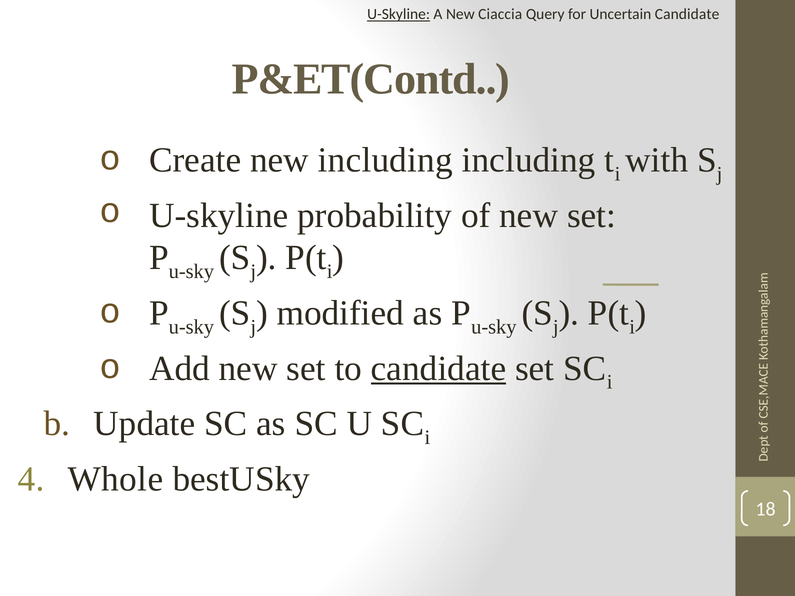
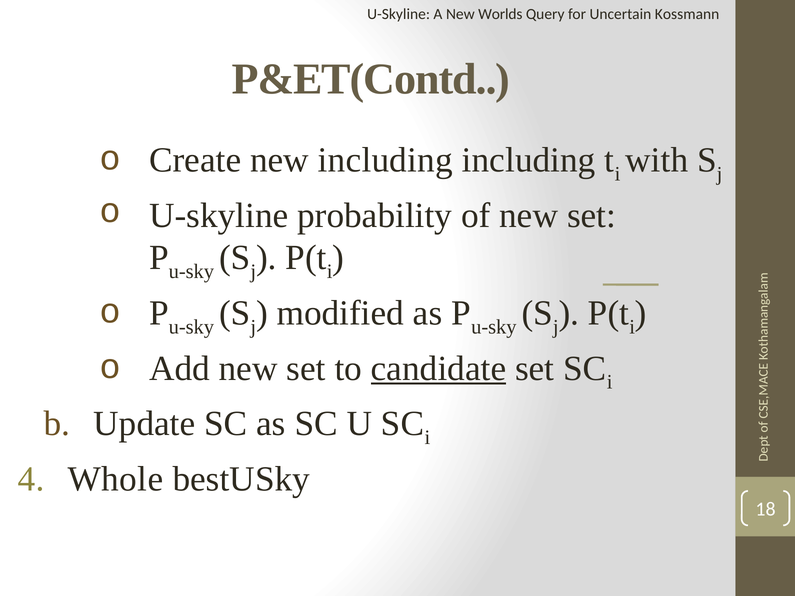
U-Skyline at (399, 14) underline: present -> none
Ciaccia: Ciaccia -> Worlds
Uncertain Candidate: Candidate -> Kossmann
